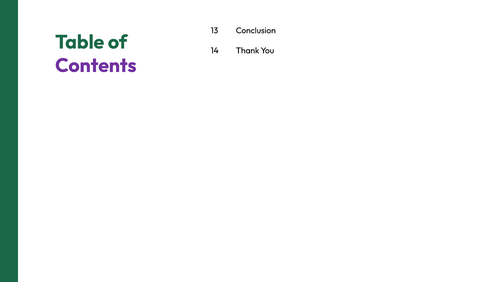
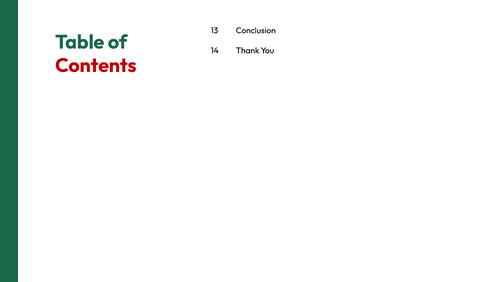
Contents colour: purple -> red
